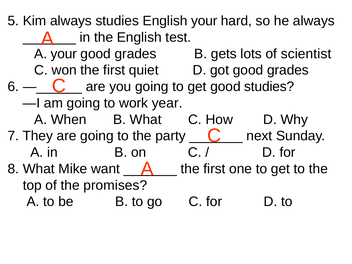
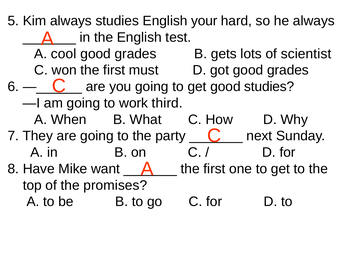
A your: your -> cool
quiet: quiet -> must
year: year -> third
8 What: What -> Have
